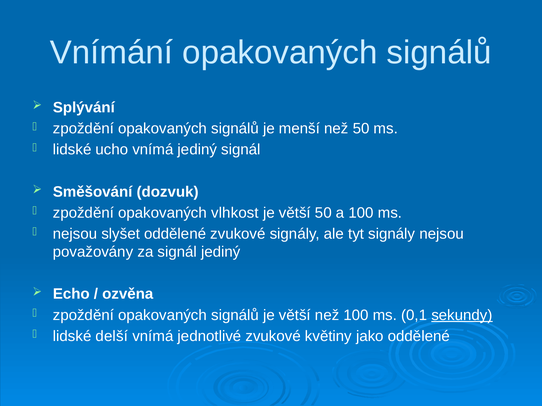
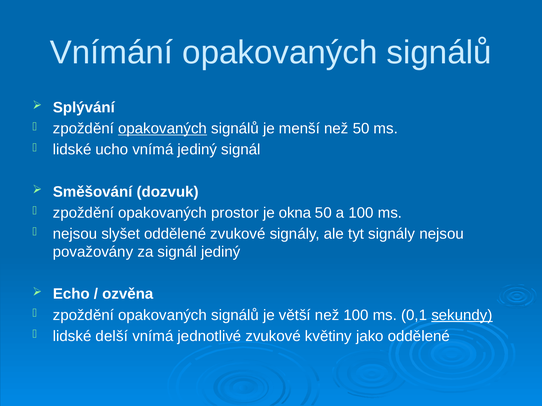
opakovaných at (163, 129) underline: none -> present
vlhkost: vlhkost -> prostor
větší at (295, 213): větší -> okna
